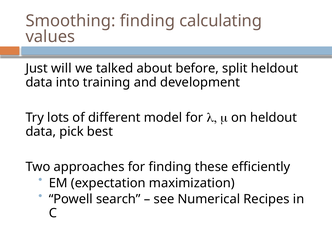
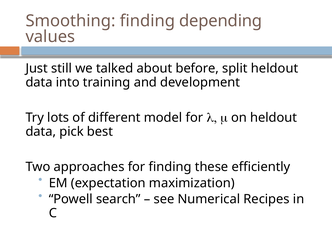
calculating: calculating -> depending
will: will -> still
